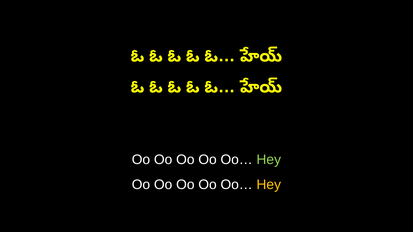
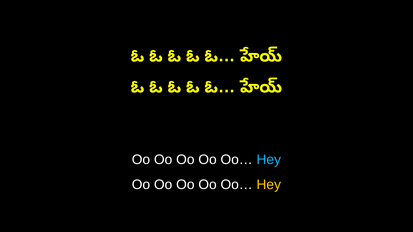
Hey at (269, 160) colour: light green -> light blue
